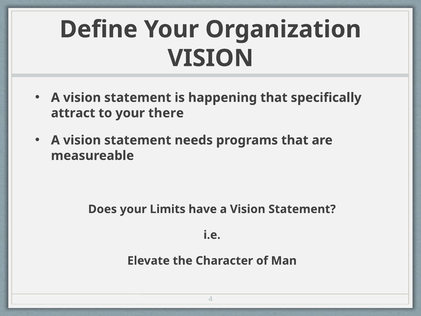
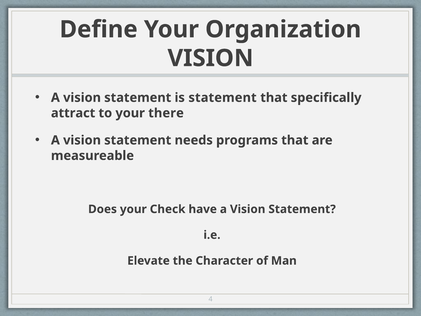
is happening: happening -> statement
Limits: Limits -> Check
